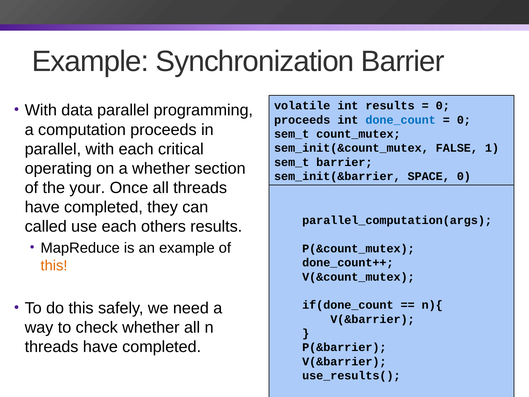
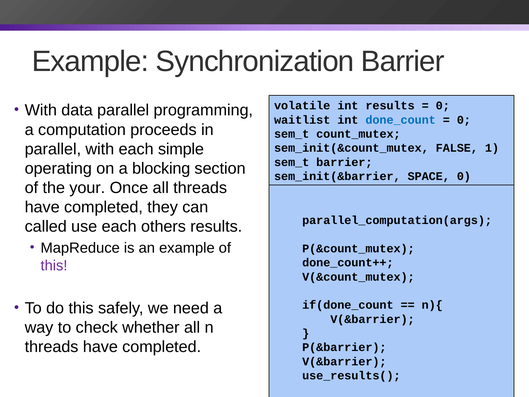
proceeds at (302, 120): proceeds -> waitlist
critical: critical -> simple
a whether: whether -> blocking
this at (54, 265) colour: orange -> purple
